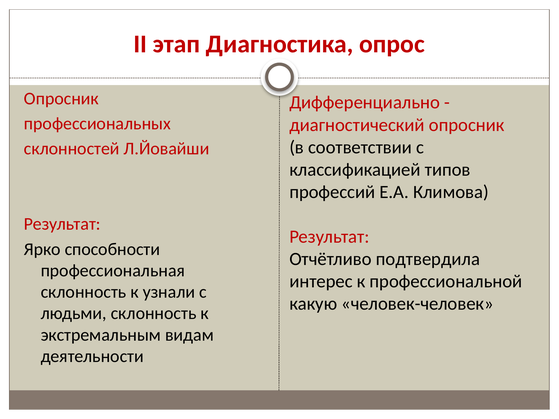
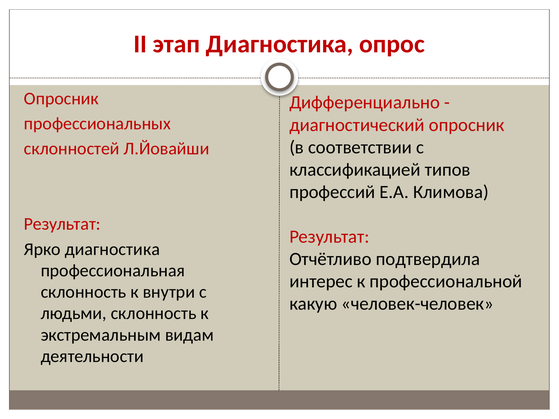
Ярко способности: способности -> диагностика
узнали: узнали -> внутри
